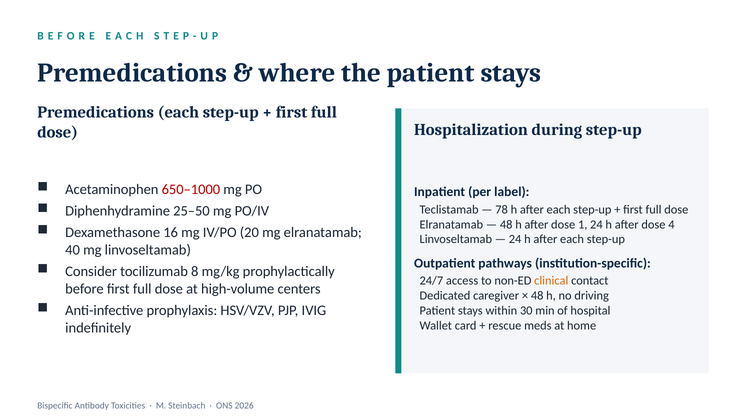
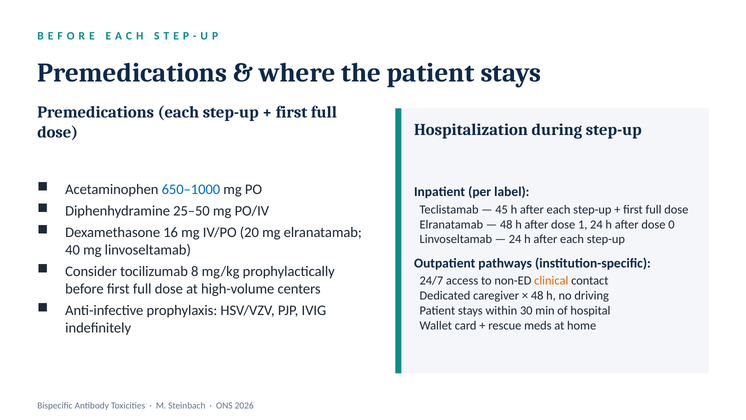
650–1000 colour: red -> blue
78: 78 -> 45
4: 4 -> 0
